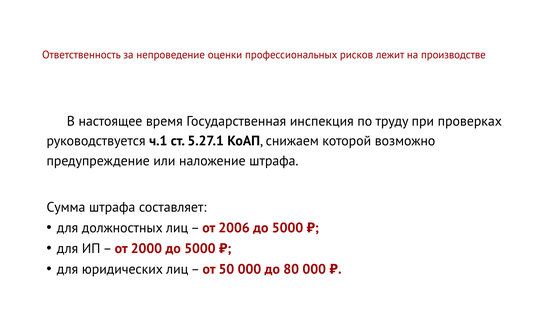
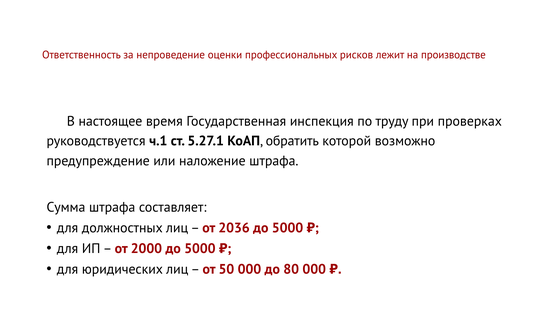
снижаем: снижаем -> обратить
2006: 2006 -> 2036
